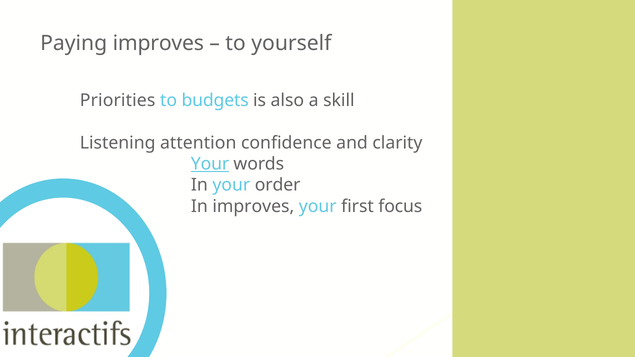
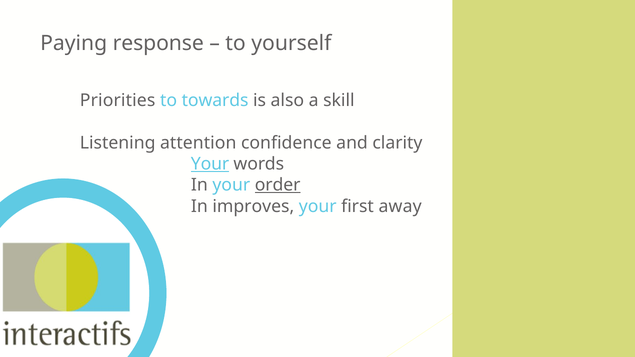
Paying improves: improves -> response
budgets: budgets -> towards
order underline: none -> present
focus: focus -> away
